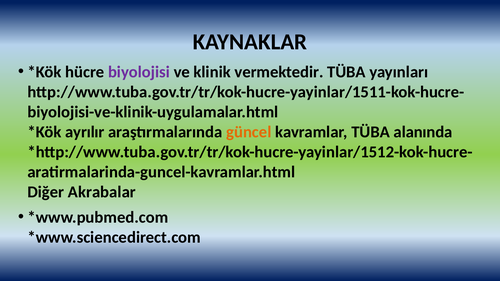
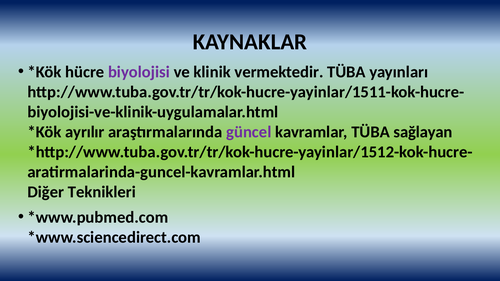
güncel colour: orange -> purple
alanında: alanında -> sağlayan
Akrabalar: Akrabalar -> Teknikleri
